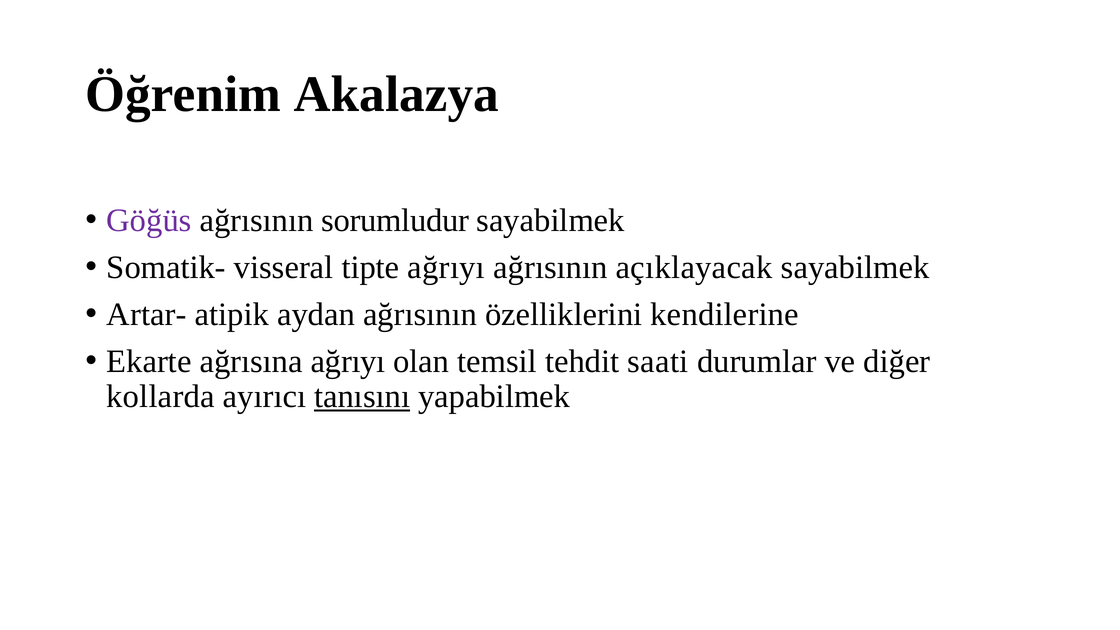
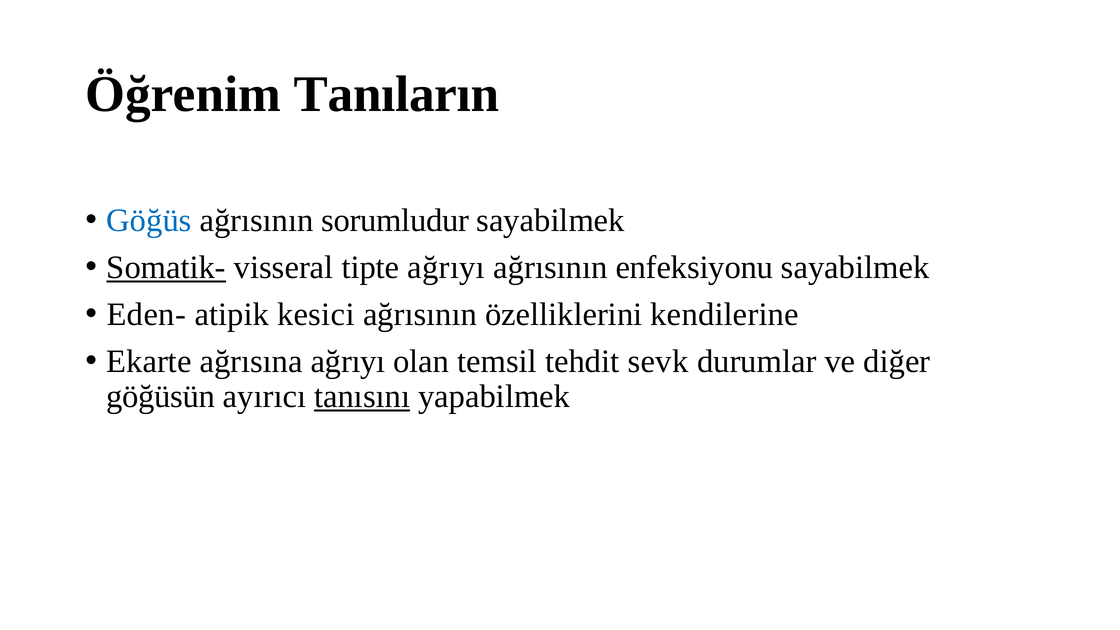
Akalazya: Akalazya -> Tanıların
Göğüs colour: purple -> blue
Somatik- underline: none -> present
açıklayacak: açıklayacak -> enfeksiyonu
Artar-: Artar- -> Eden-
aydan: aydan -> kesici
saati: saati -> sevk
kollarda: kollarda -> göğüsün
